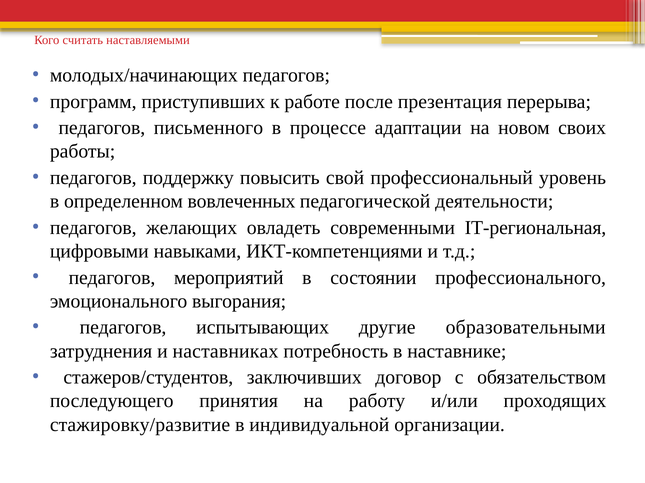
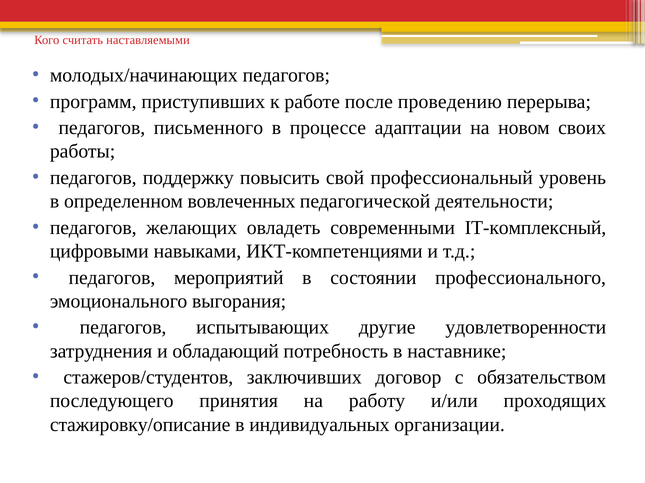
презентация: презентация -> проведению
IT-региональная: IT-региональная -> IT-комплексный
образовательными: образовательными -> удовлетворенности
наставниках: наставниках -> обладающий
стажировку/развитие: стажировку/развитие -> стажировку/описание
индивидуальной: индивидуальной -> индивидуальных
